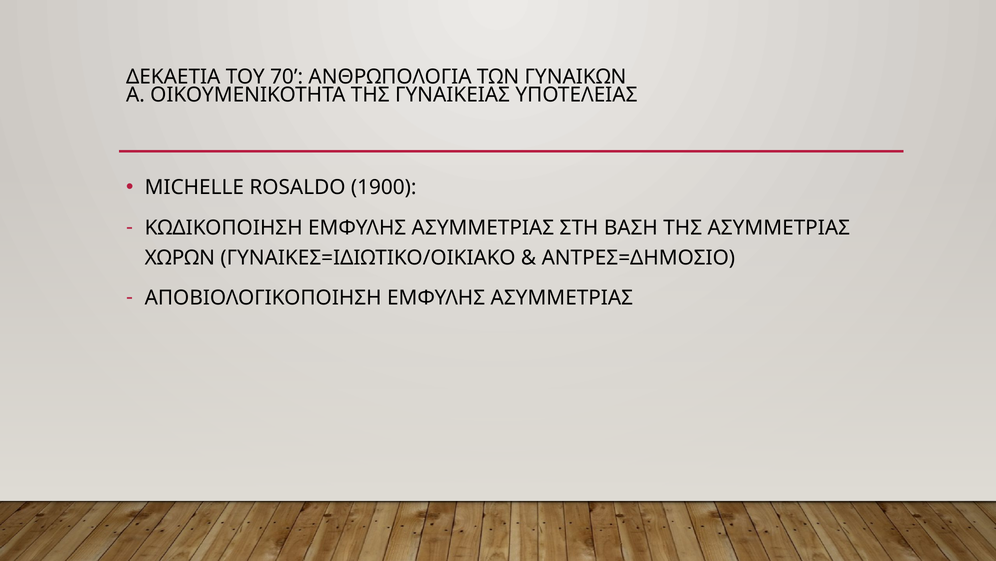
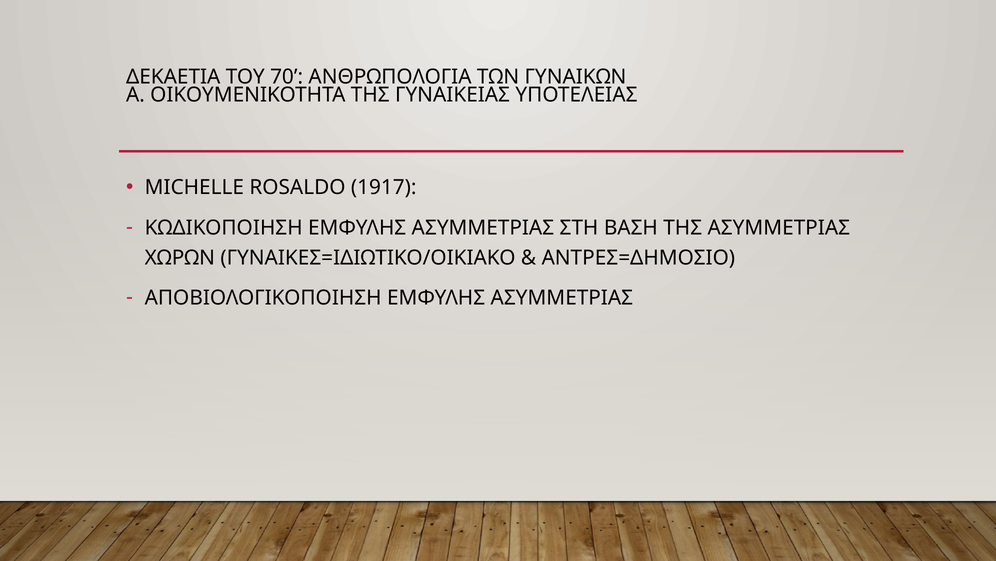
1900: 1900 -> 1917
